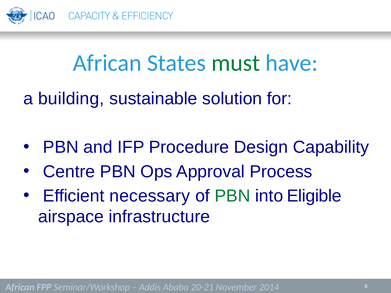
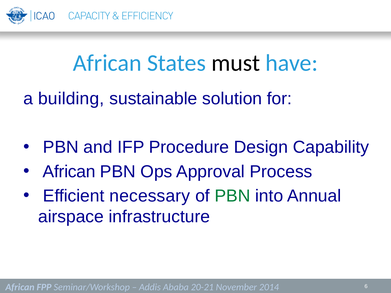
must colour: green -> black
Centre at (69, 172): Centre -> African
Eligible: Eligible -> Annual
